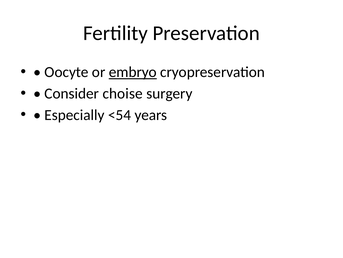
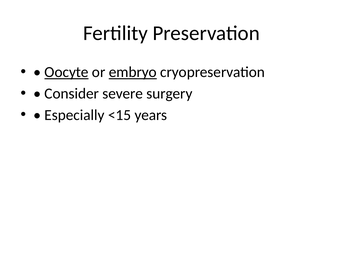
Oocyte underline: none -> present
choise: choise -> severe
<54: <54 -> <15
